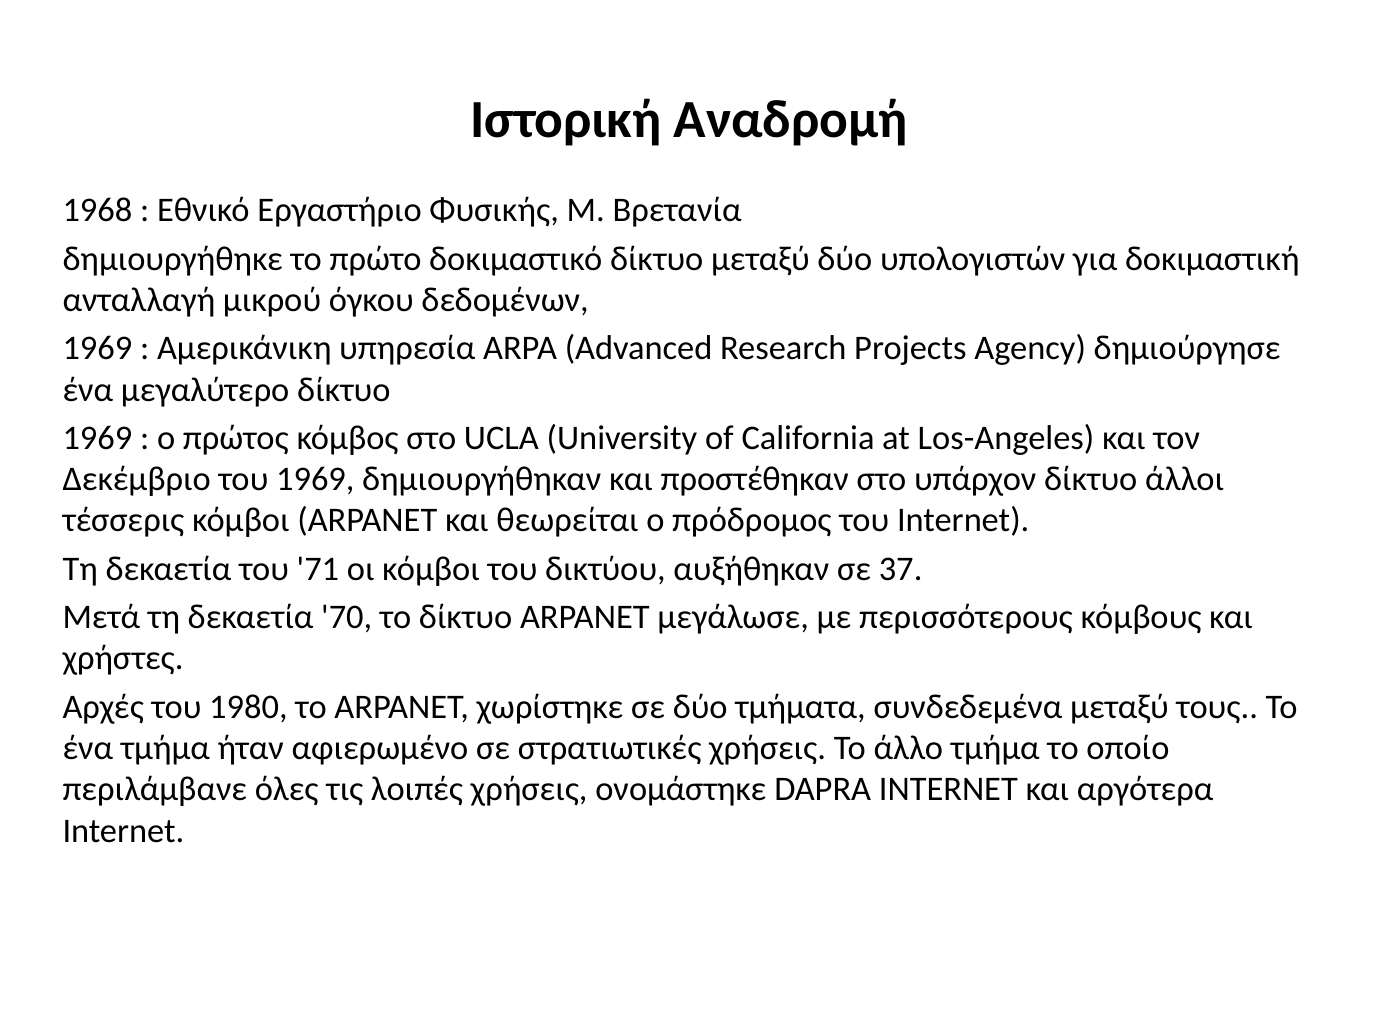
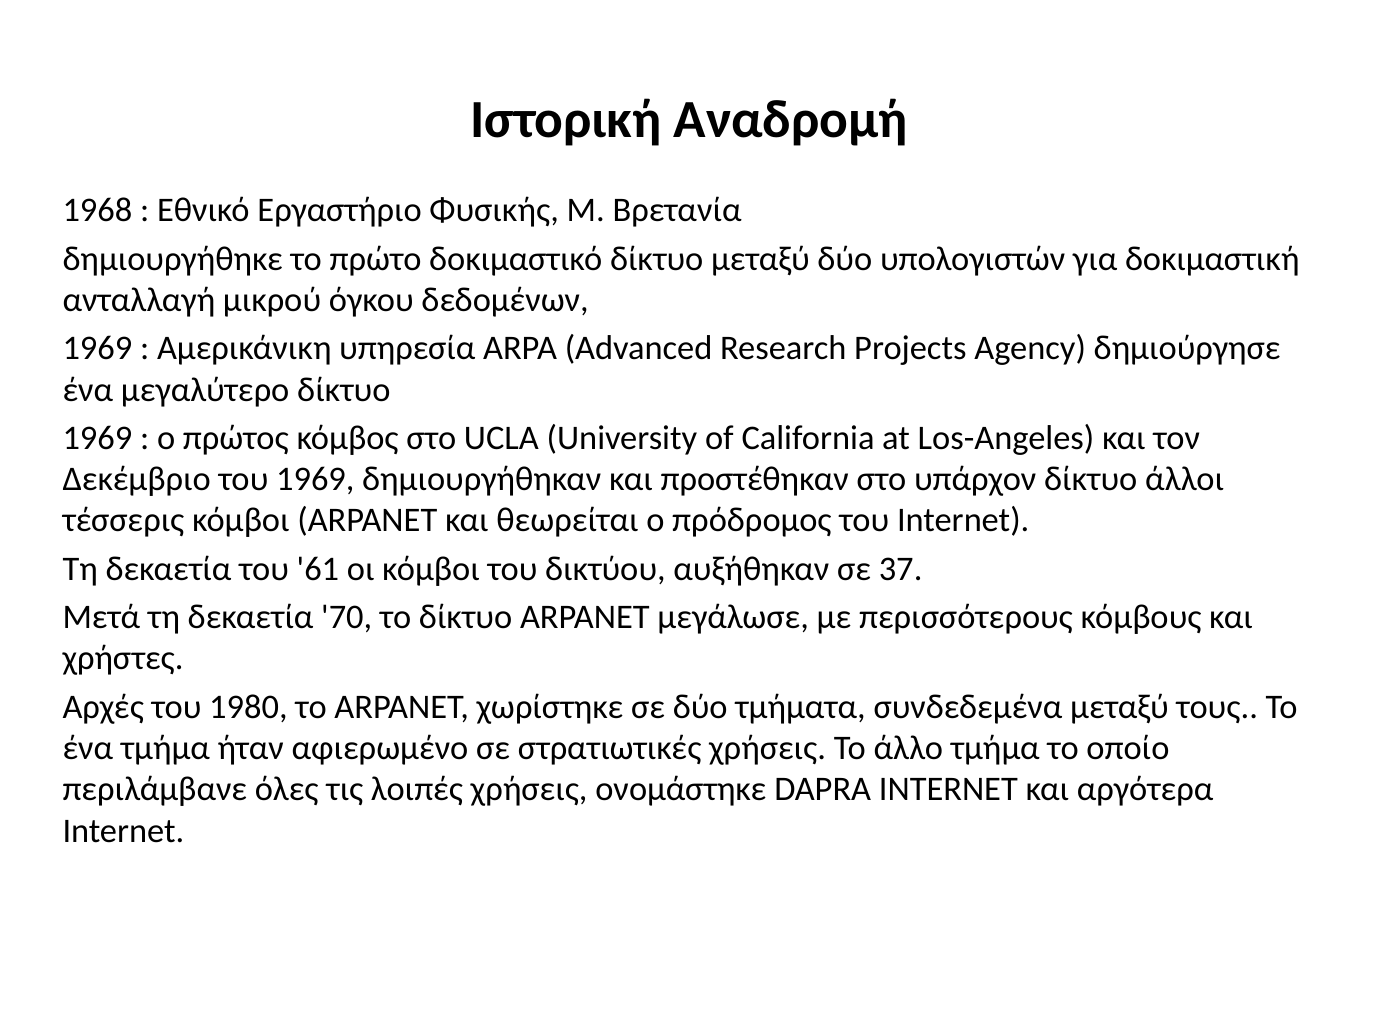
71: 71 -> 61
